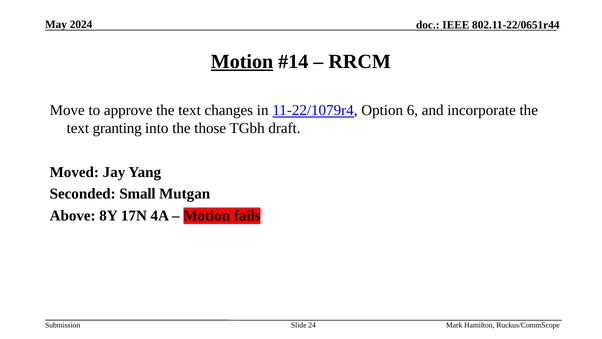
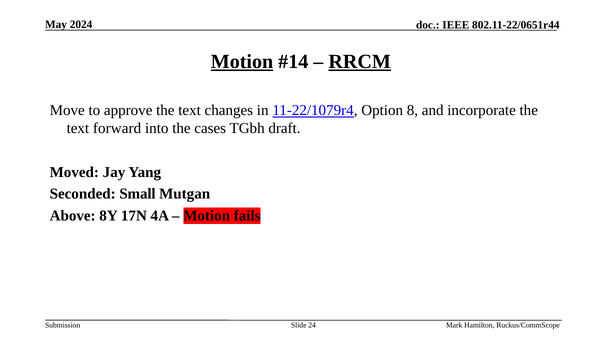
RRCM underline: none -> present
6: 6 -> 8
granting: granting -> forward
those: those -> cases
